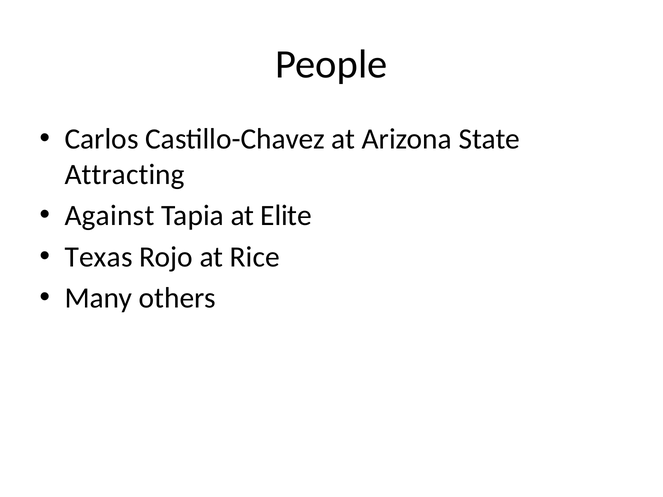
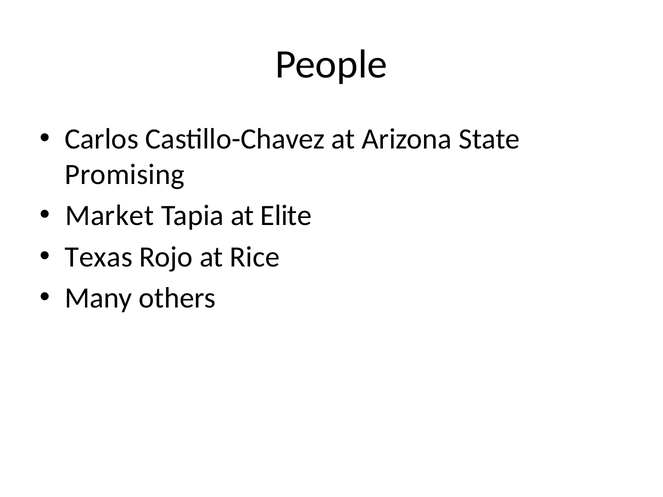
Attracting: Attracting -> Promising
Against: Against -> Market
